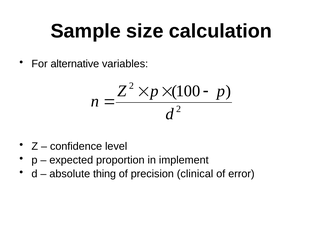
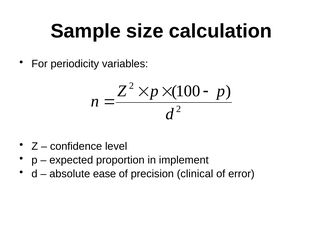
alternative: alternative -> periodicity
thing: thing -> ease
